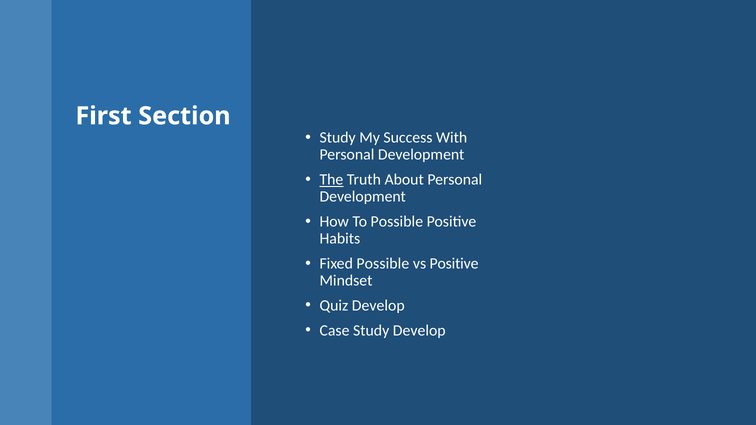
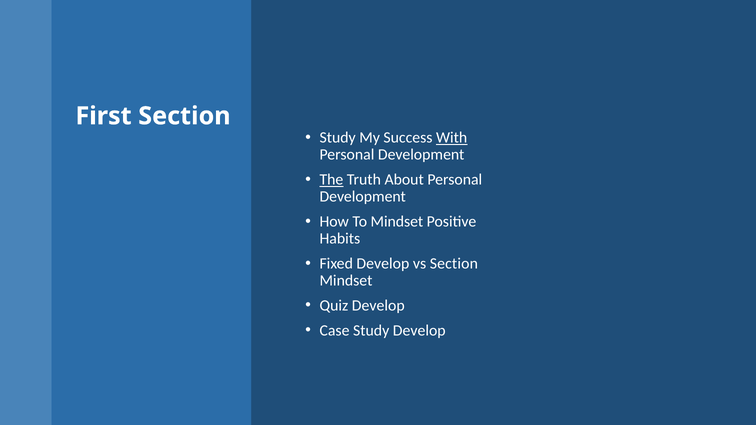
With underline: none -> present
To Possible: Possible -> Mindset
Fixed Possible: Possible -> Develop
vs Positive: Positive -> Section
